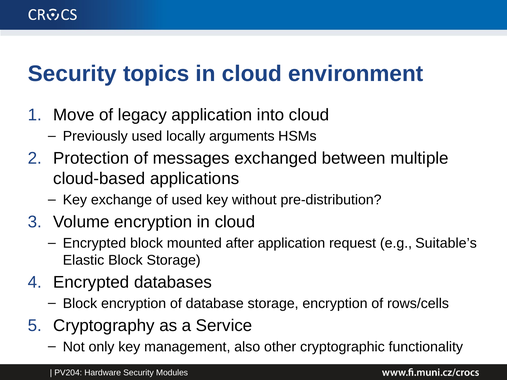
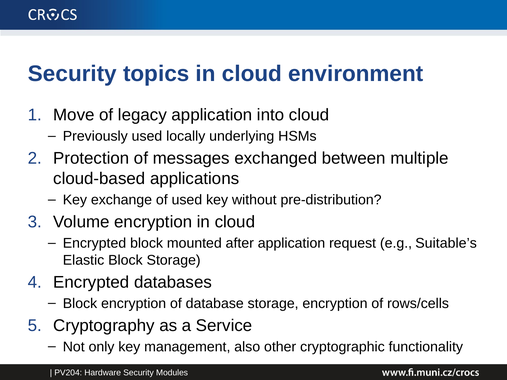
arguments: arguments -> underlying
